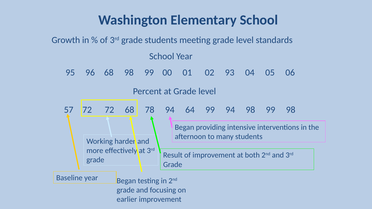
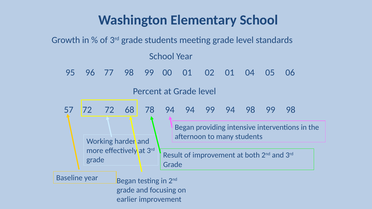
96 68: 68 -> 77
02 93: 93 -> 01
94 64: 64 -> 94
